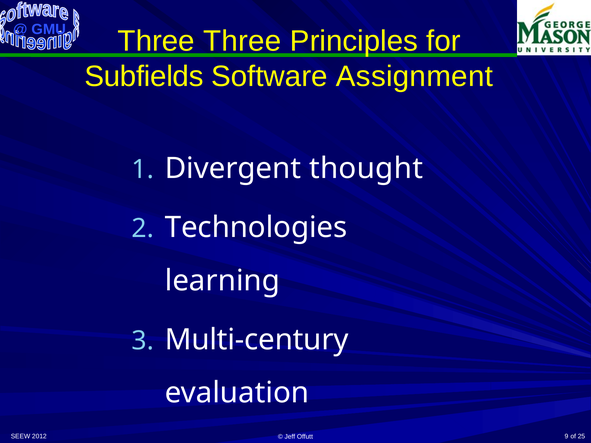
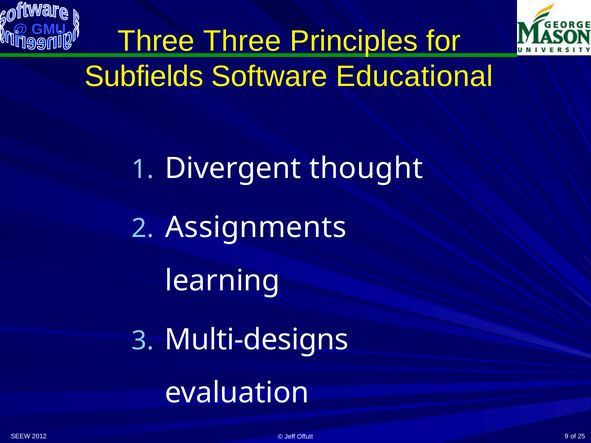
Assignment: Assignment -> Educational
Technologies: Technologies -> Assignments
Multi-century: Multi-century -> Multi-designs
